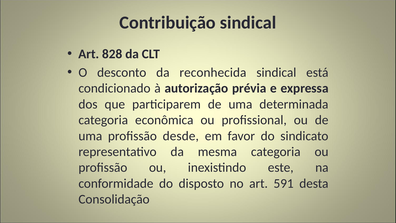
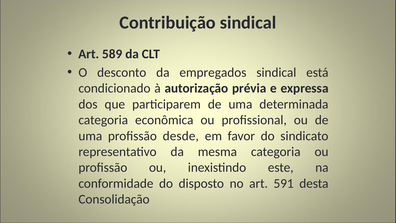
828: 828 -> 589
reconhecida: reconhecida -> empregados
